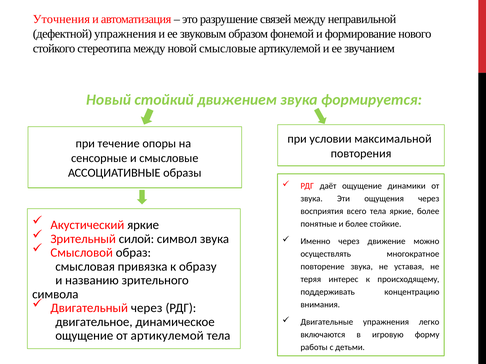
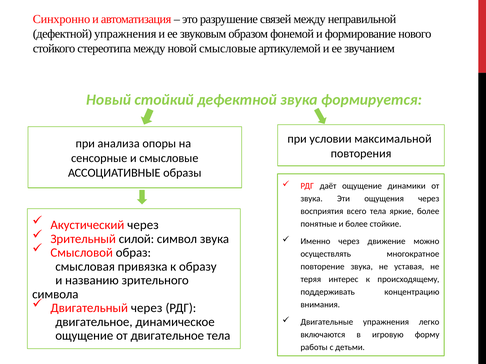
Уточнения: Уточнения -> Синхронно
стойкий движением: движением -> дефектной
течение: течение -> анализа
Акустический яркие: яркие -> через
от артикулемой: артикулемой -> двигательное
